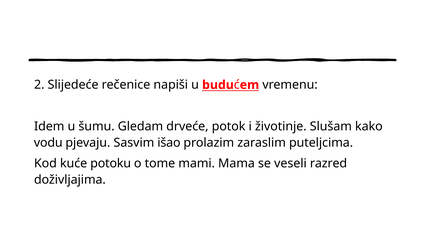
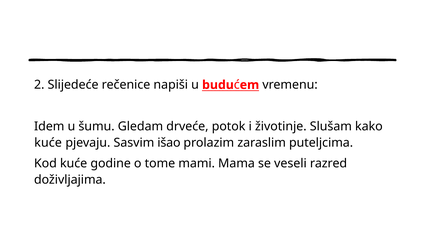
vodu at (48, 143): vodu -> kuće
potoku: potoku -> godine
